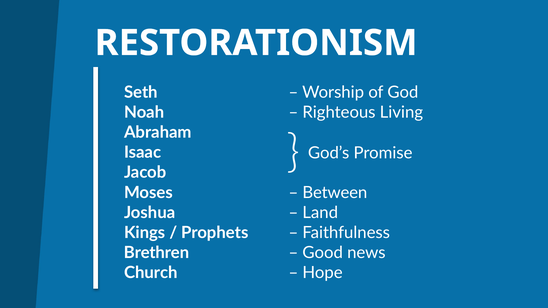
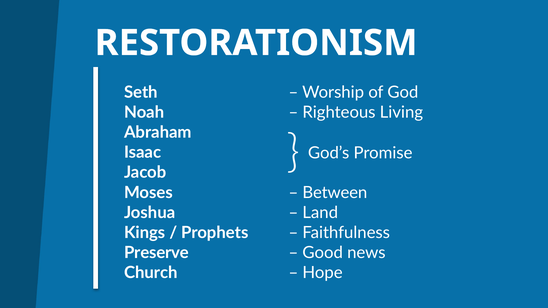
Brethren: Brethren -> Preserve
